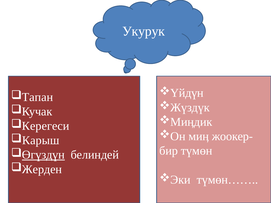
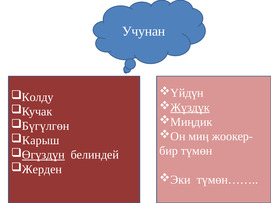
Укурук: Укурук -> Учунан
Тапан: Тапан -> Колду
Жүздүк underline: none -> present
Керегеси: Керегеси -> Бүгүлгөн
